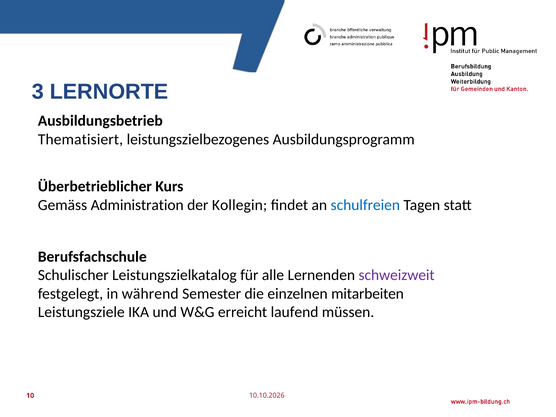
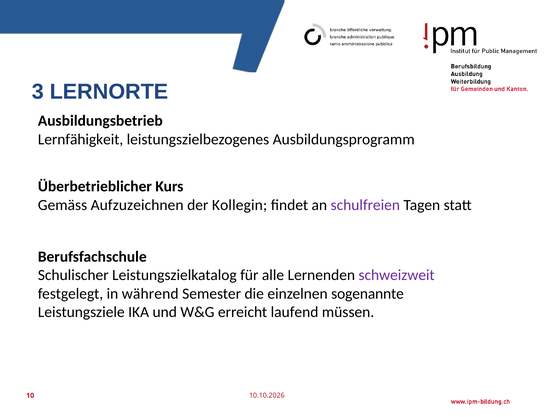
Thematisiert: Thematisiert -> Lernfähigkeit
Administration: Administration -> Aufzuzeichnen
schulfreien colour: blue -> purple
mitarbeiten: mitarbeiten -> sogenannte
